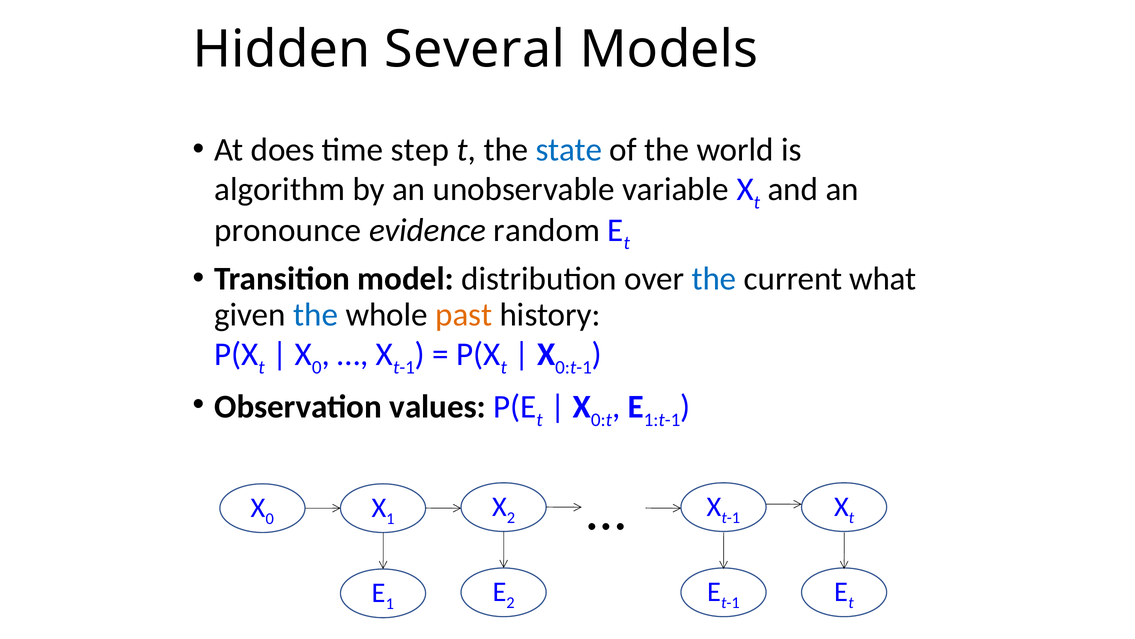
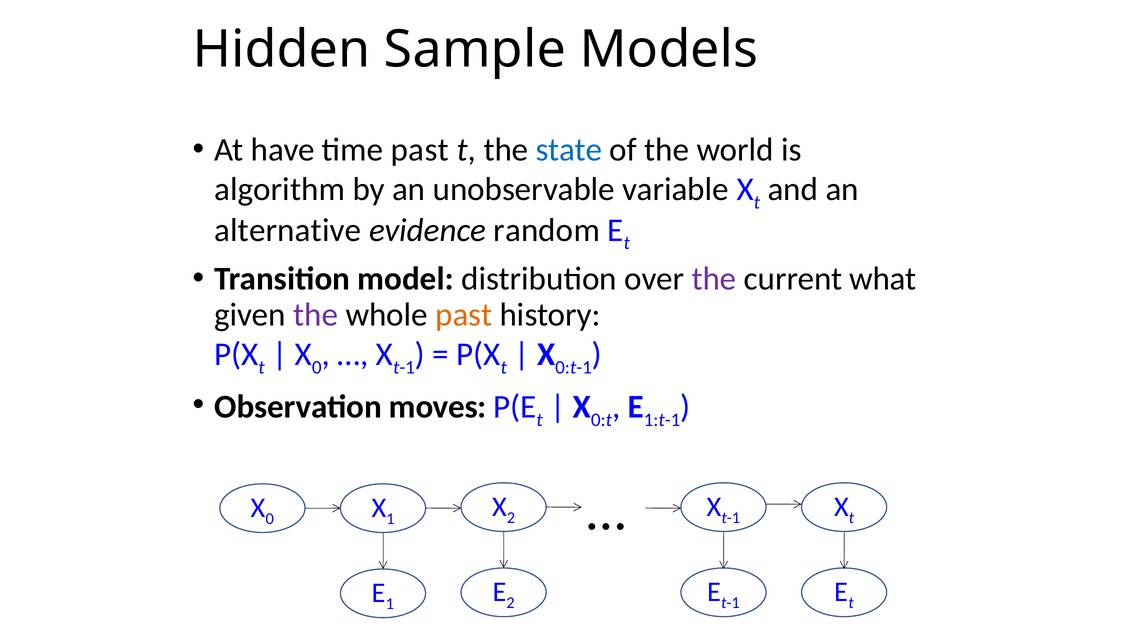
Several: Several -> Sample
does: does -> have
time step: step -> past
pronounce: pronounce -> alternative
the at (714, 279) colour: blue -> purple
the at (316, 314) colour: blue -> purple
values: values -> moves
